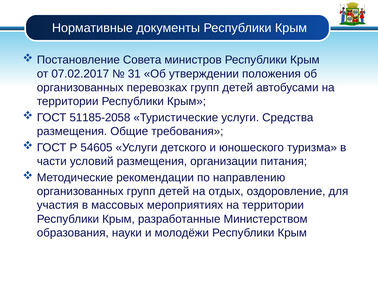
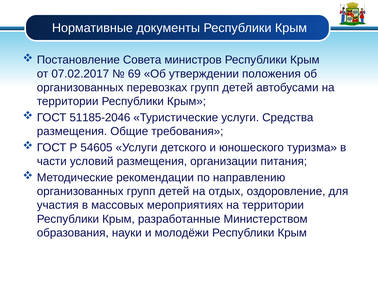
31: 31 -> 69
51185-2058: 51185-2058 -> 51185-2046
